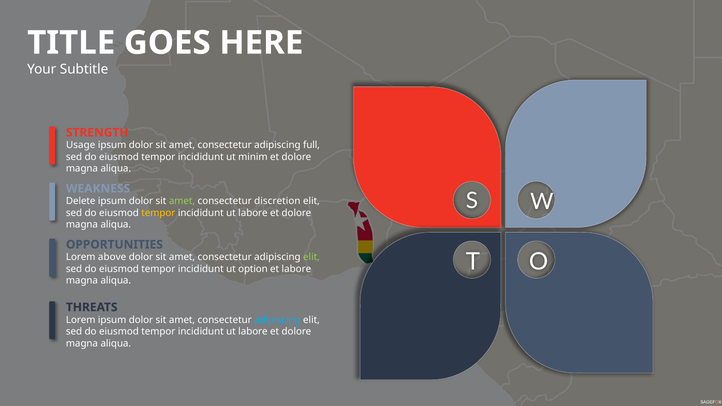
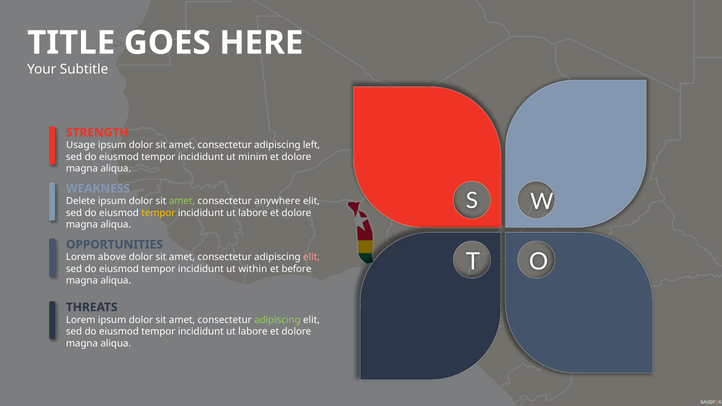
full: full -> left
discretion: discretion -> anywhere
elit at (311, 257) colour: light green -> pink
option: option -> within
et labore: labore -> before
adipiscing at (277, 320) colour: light blue -> light green
